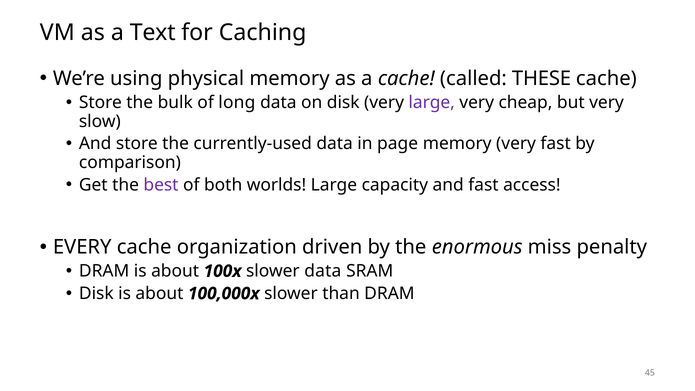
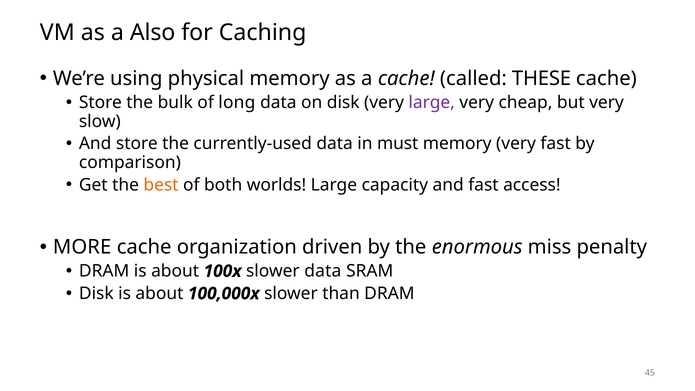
Text: Text -> Also
page: page -> must
best colour: purple -> orange
EVERY: EVERY -> MORE
